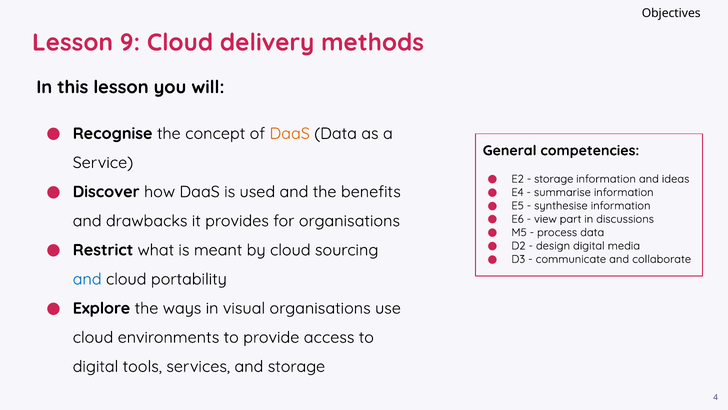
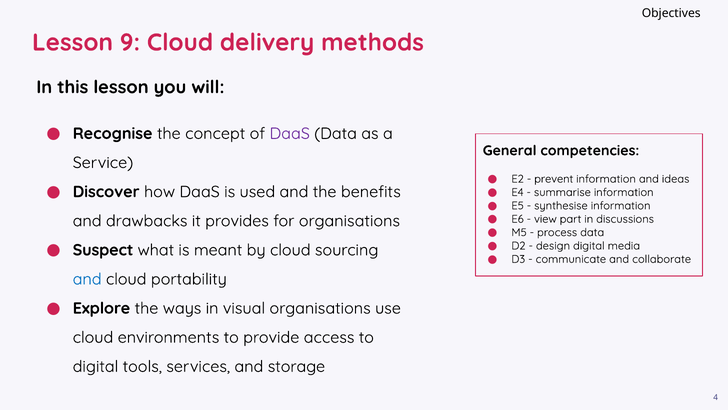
DaaS at (290, 133) colour: orange -> purple
storage at (554, 179): storage -> prevent
Restrict: Restrict -> Suspect
